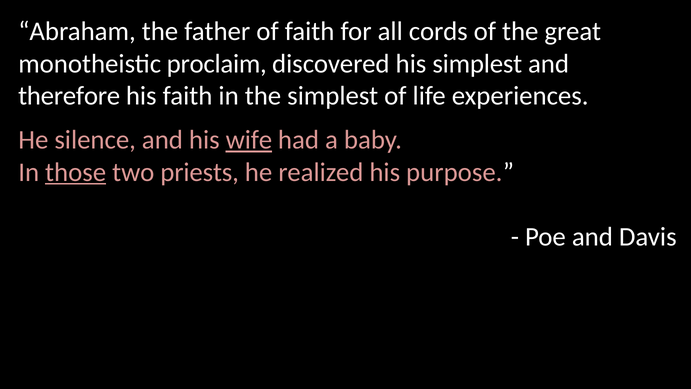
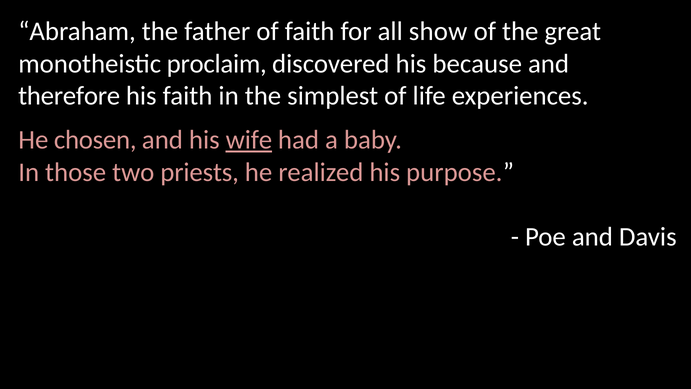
cords: cords -> show
his simplest: simplest -> because
silence: silence -> chosen
those underline: present -> none
